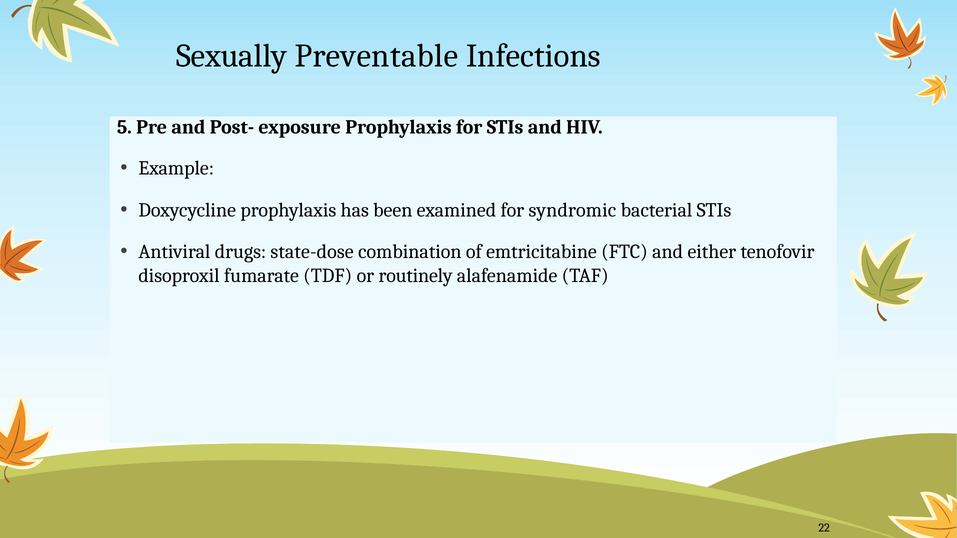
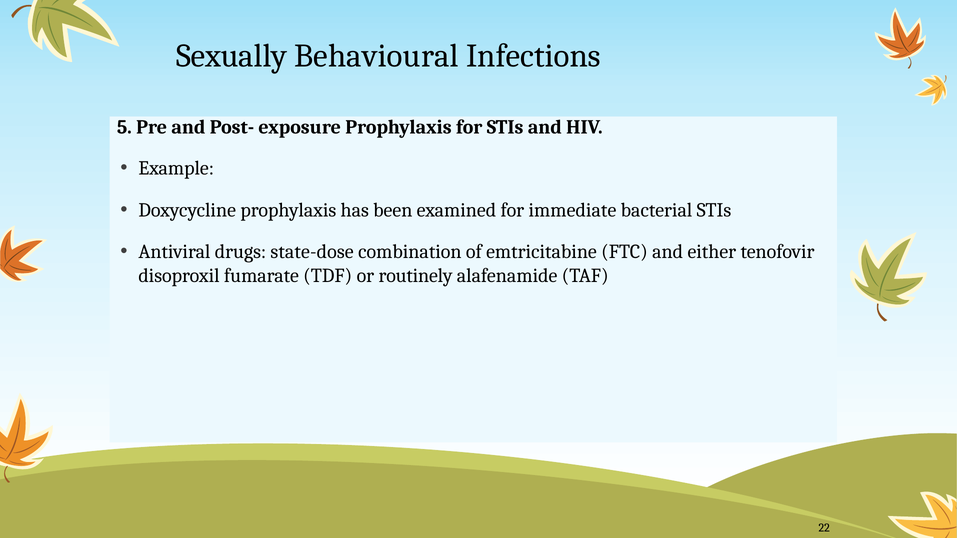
Preventable: Preventable -> Behavioural
syndromic: syndromic -> immediate
